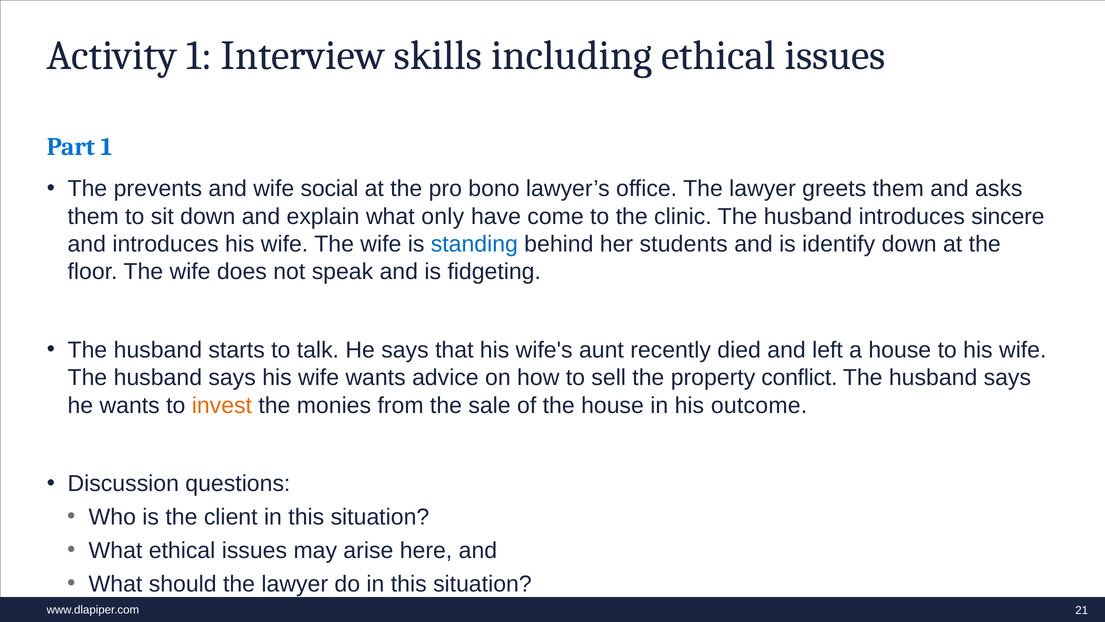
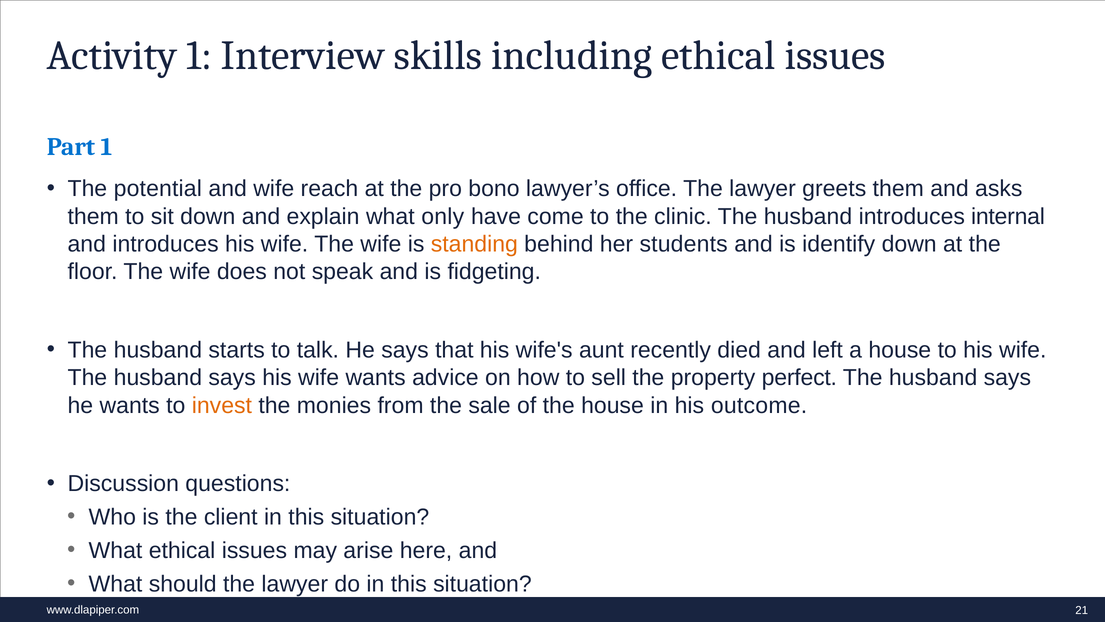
prevents: prevents -> potential
social: social -> reach
sincere: sincere -> internal
standing colour: blue -> orange
conflict: conflict -> perfect
